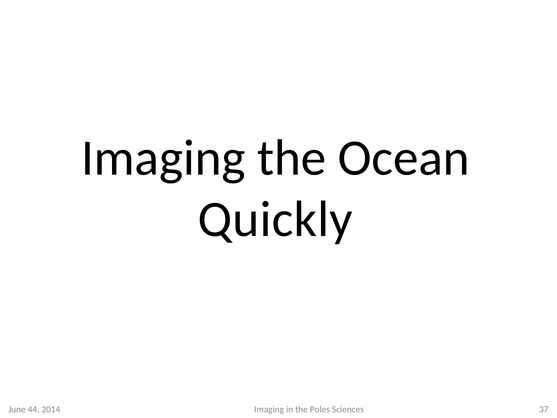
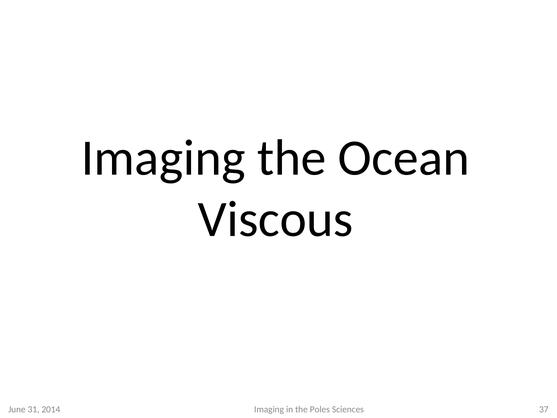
Quickly: Quickly -> Viscous
44: 44 -> 31
